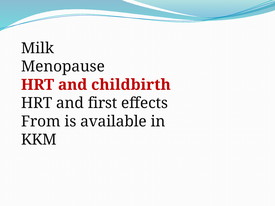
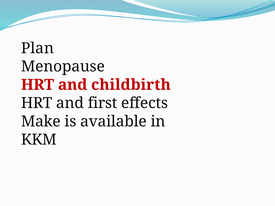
Milk: Milk -> Plan
From: From -> Make
